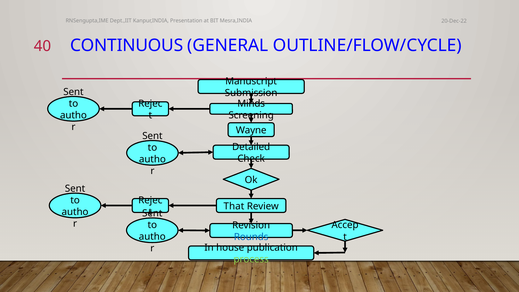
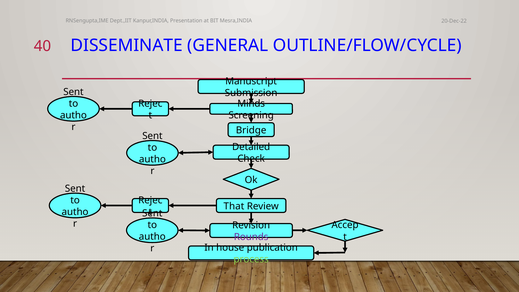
CONTINUOUS: CONTINUOUS -> DISSEMINATE
Wayne: Wayne -> Bridge
Rounds colour: blue -> purple
